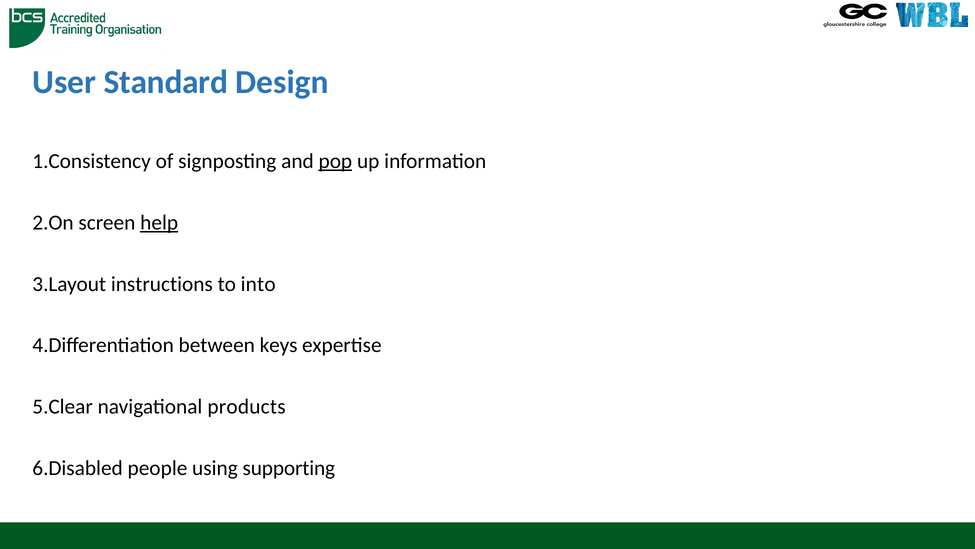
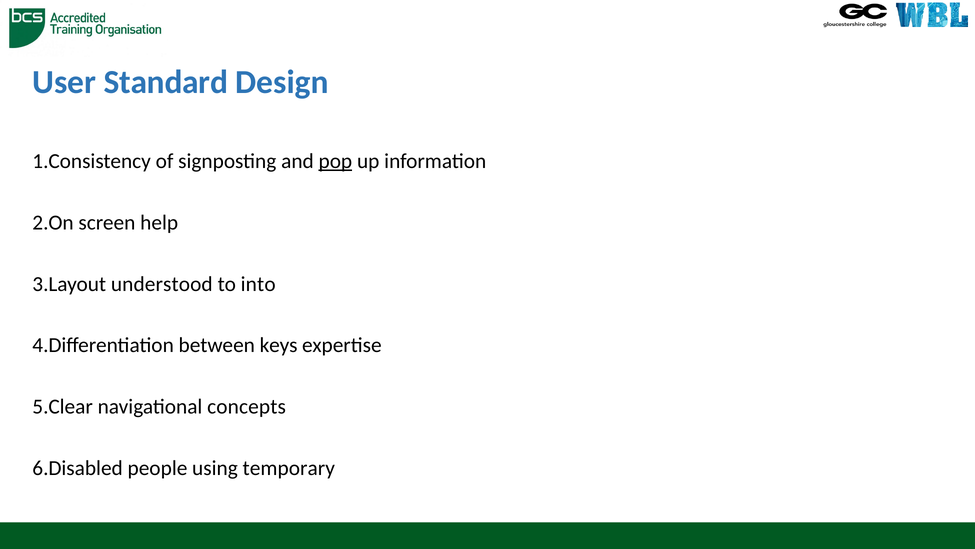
help underline: present -> none
instructions: instructions -> understood
products: products -> concepts
supporting: supporting -> temporary
